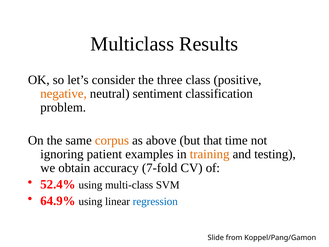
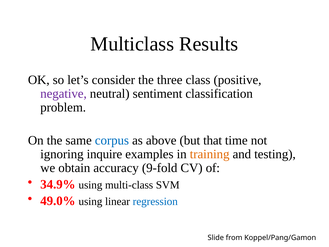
negative colour: orange -> purple
corpus colour: orange -> blue
patient: patient -> inquire
7-fold: 7-fold -> 9-fold
52.4%: 52.4% -> 34.9%
64.9%: 64.9% -> 49.0%
